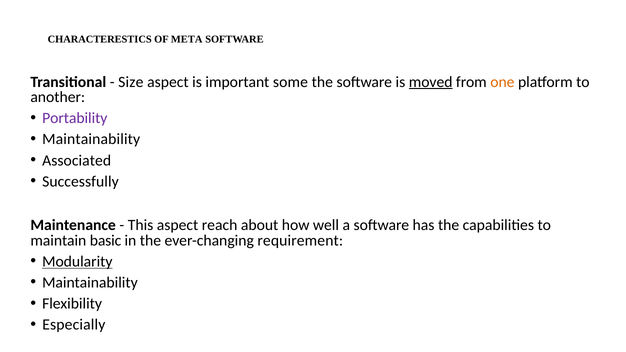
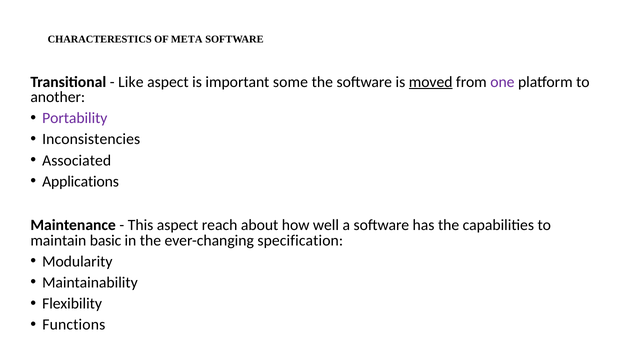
Size: Size -> Like
one colour: orange -> purple
Maintainability at (91, 139): Maintainability -> Inconsistencies
Successfully: Successfully -> Applications
requirement: requirement -> specification
Modularity underline: present -> none
Especially: Especially -> Functions
